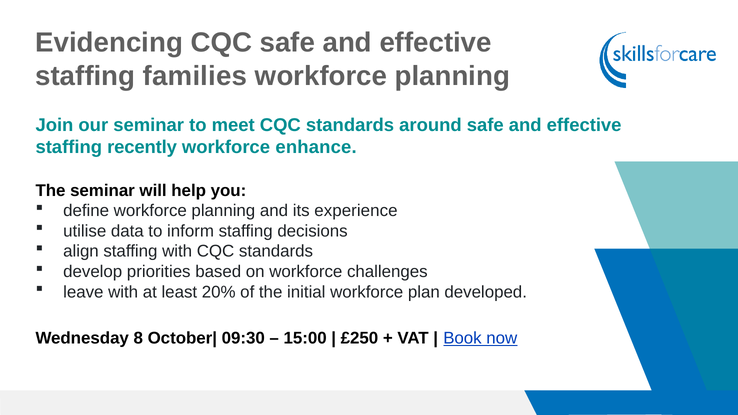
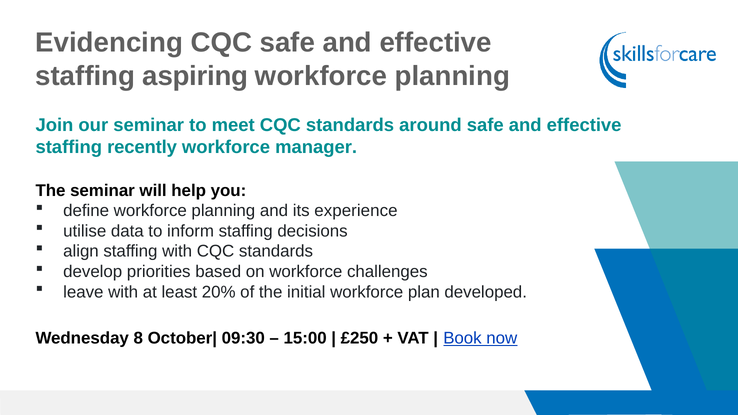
families: families -> aspiring
enhance: enhance -> manager
